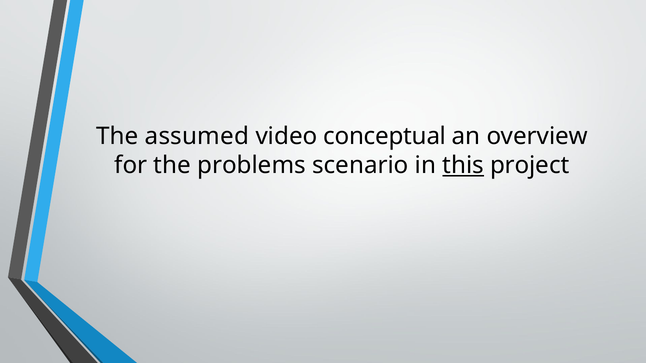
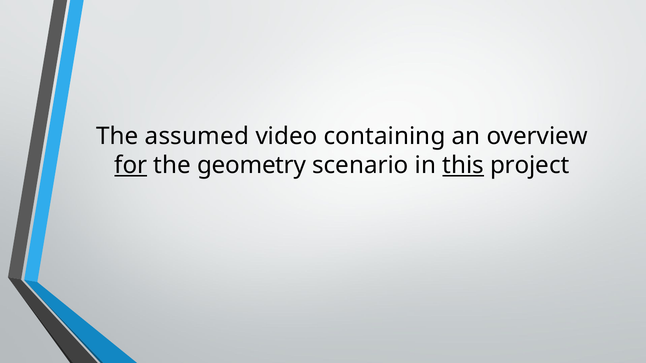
conceptual: conceptual -> containing
for underline: none -> present
problems: problems -> geometry
